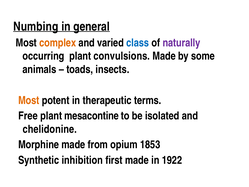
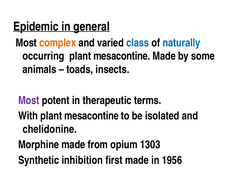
Numbing: Numbing -> Epidemic
naturally colour: purple -> blue
occurring plant convulsions: convulsions -> mesacontine
Most at (29, 100) colour: orange -> purple
Free: Free -> With
1853: 1853 -> 1303
1922: 1922 -> 1956
